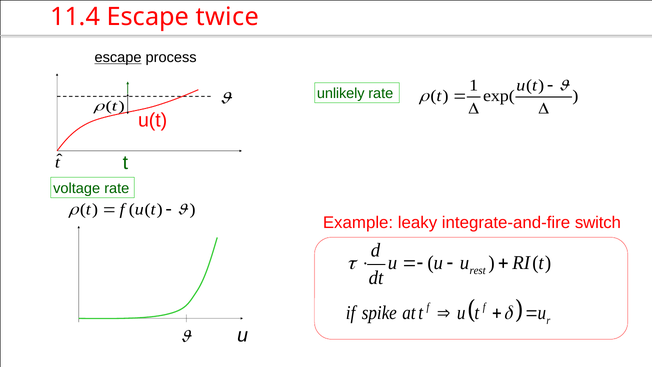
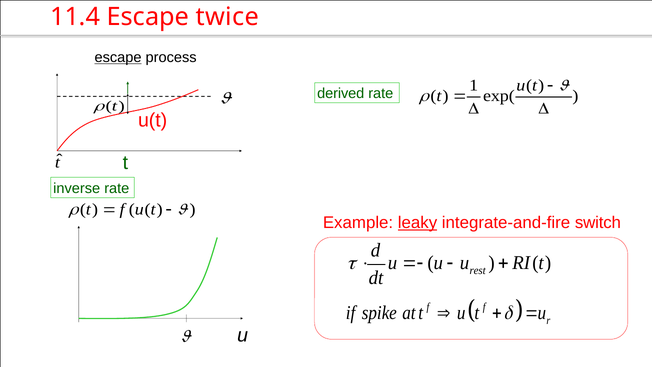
unlikely: unlikely -> derived
voltage: voltage -> inverse
leaky underline: none -> present
